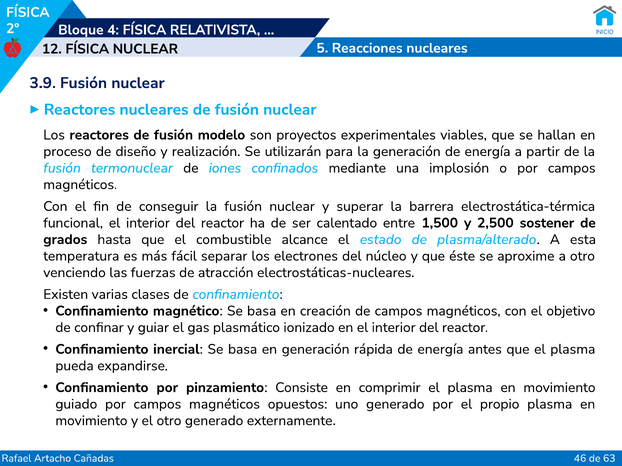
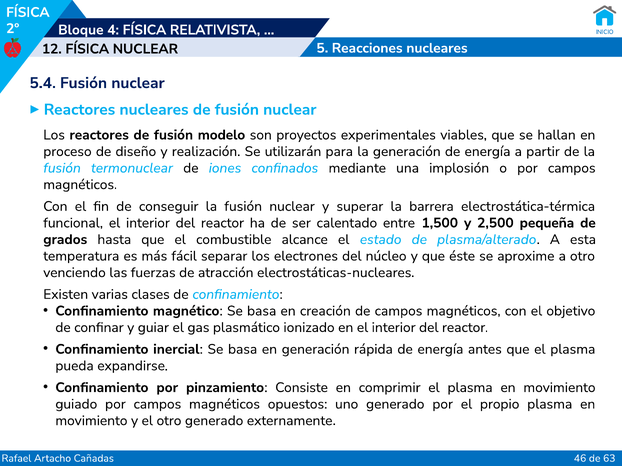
3.9: 3.9 -> 5.4
sostener: sostener -> pequeña
